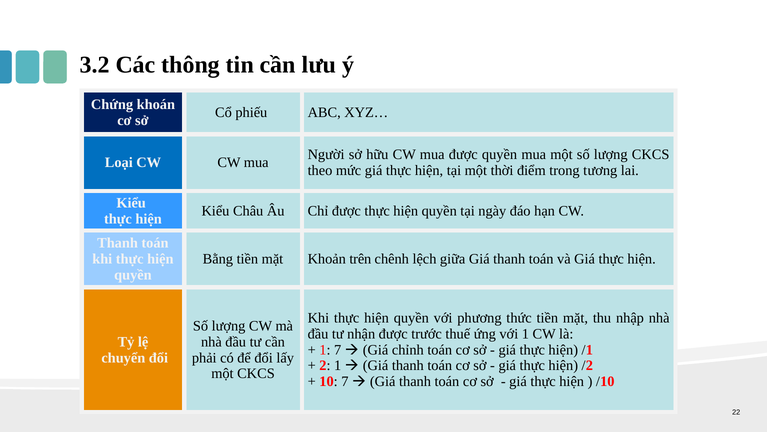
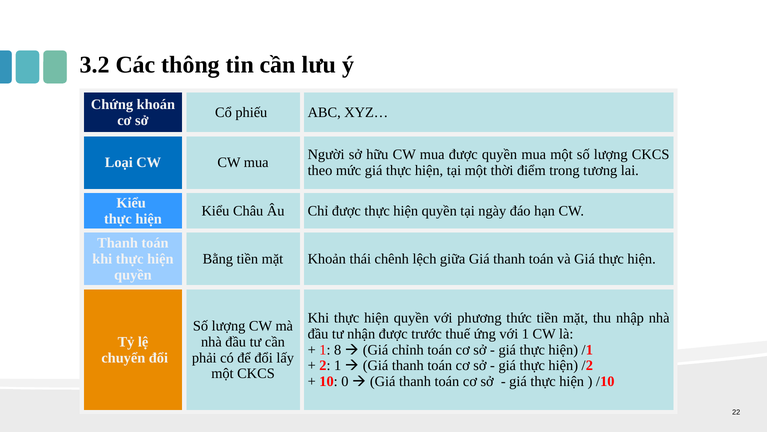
trên: trên -> thái
1 7: 7 -> 8
10 7: 7 -> 0
